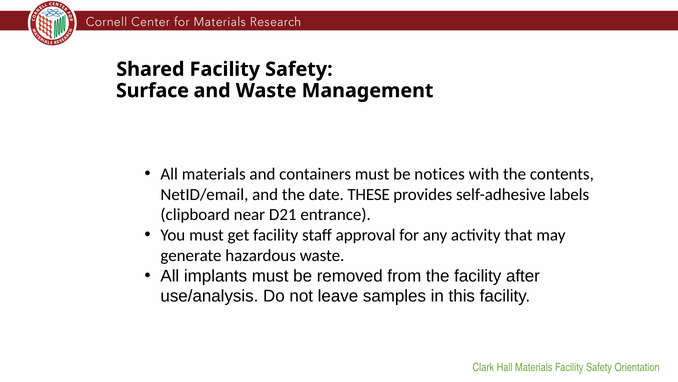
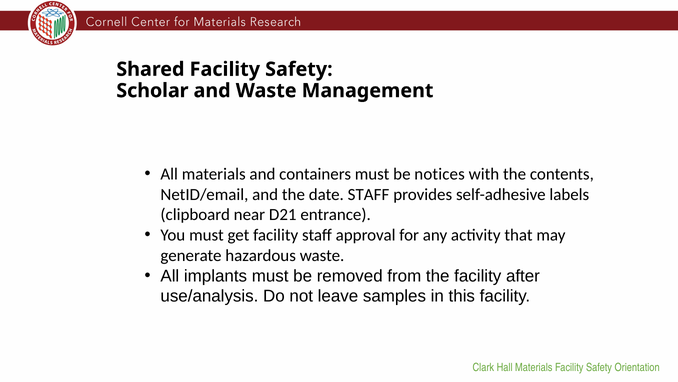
Surface: Surface -> Scholar
date THESE: THESE -> STAFF
